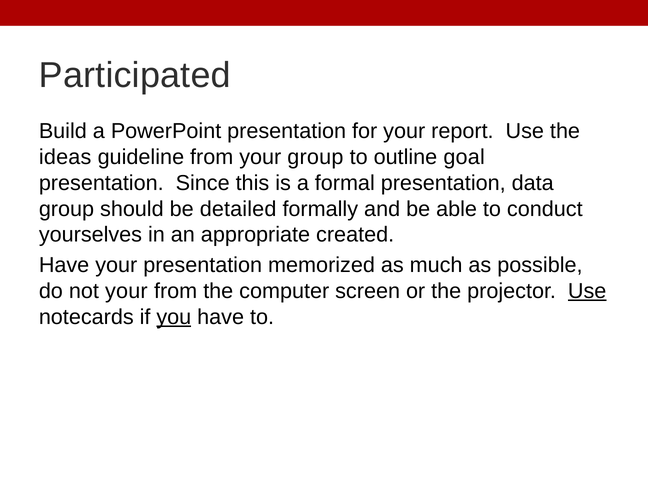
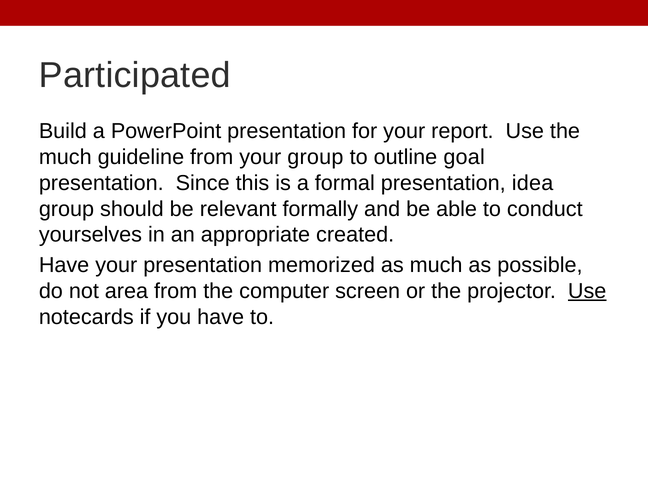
ideas at (65, 157): ideas -> much
data: data -> idea
detailed: detailed -> relevant
not your: your -> area
you underline: present -> none
